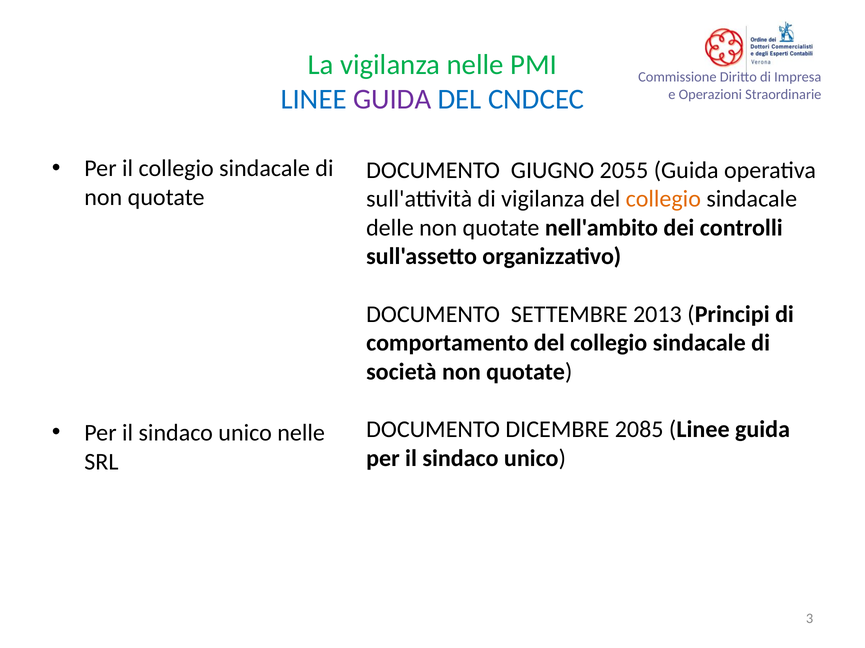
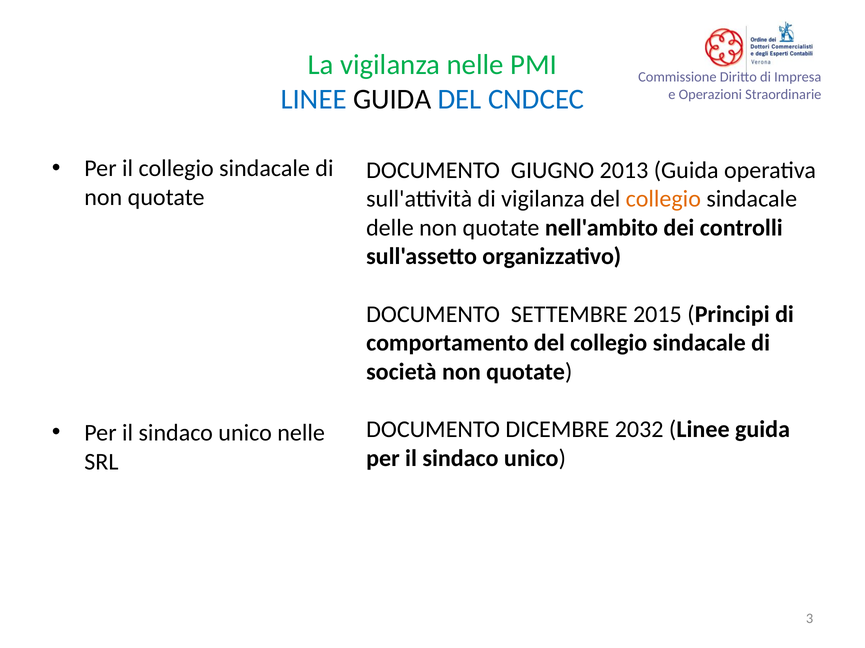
GUIDA at (392, 99) colour: purple -> black
2055: 2055 -> 2013
2013: 2013 -> 2015
2085: 2085 -> 2032
